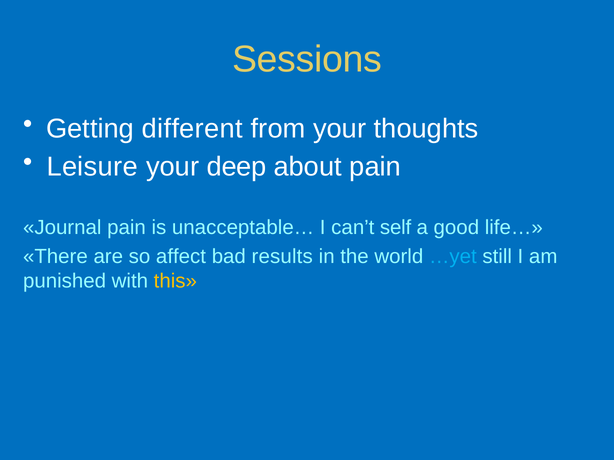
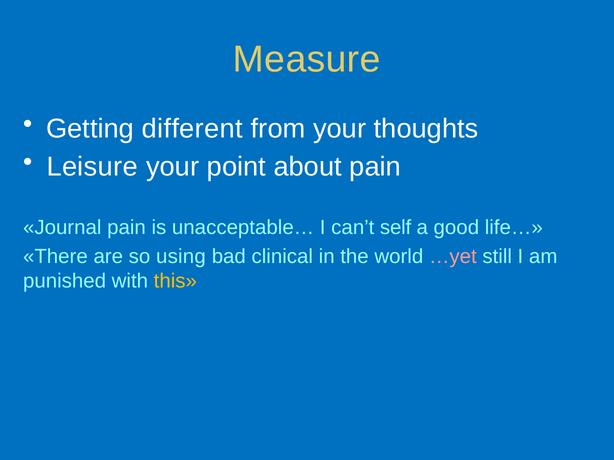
Sessions: Sessions -> Measure
deep: deep -> point
affect: affect -> using
results: results -> clinical
…yet colour: light blue -> pink
